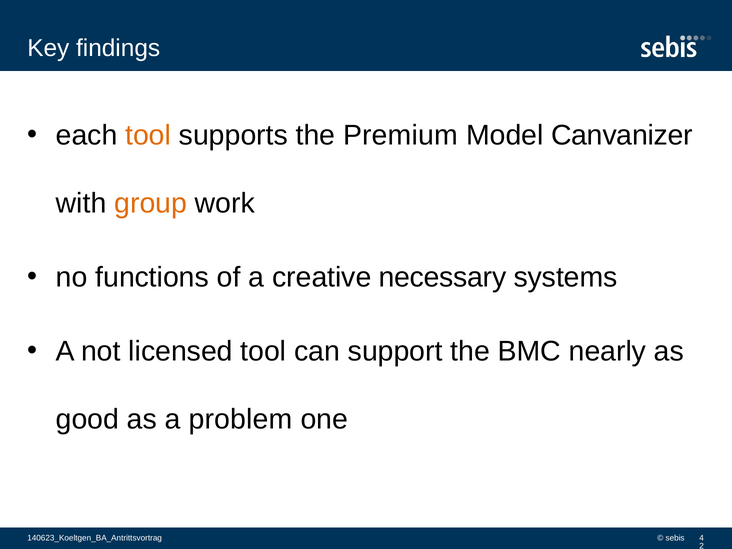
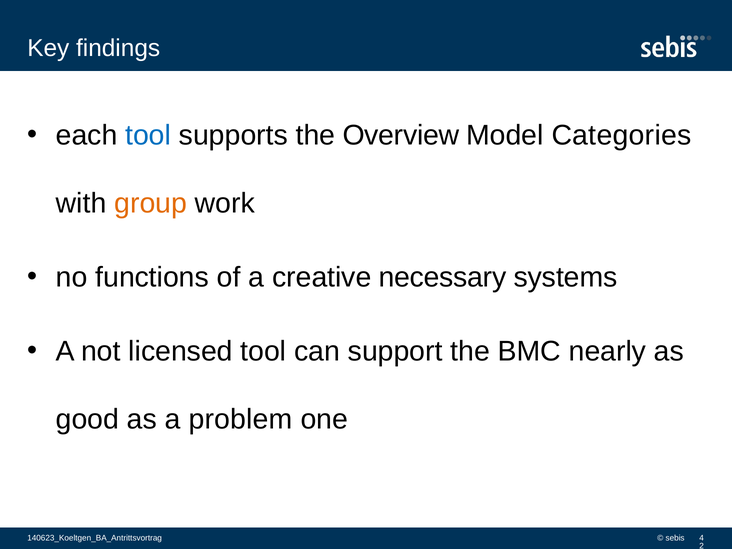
tool at (148, 135) colour: orange -> blue
Premium: Premium -> Overview
Canvanizer: Canvanizer -> Categories
